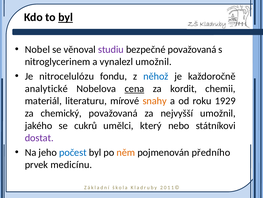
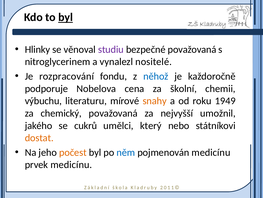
Nobel: Nobel -> Hlinky
vynalezl umožnil: umožnil -> nositelé
nitrocelulózu: nitrocelulózu -> rozpracování
analytické: analytické -> podporuje
cena underline: present -> none
kordit: kordit -> školní
materiál: materiál -> výbuchu
1929: 1929 -> 1949
dostat colour: purple -> orange
počest colour: blue -> orange
něm colour: orange -> blue
pojmenován předního: předního -> medicínu
